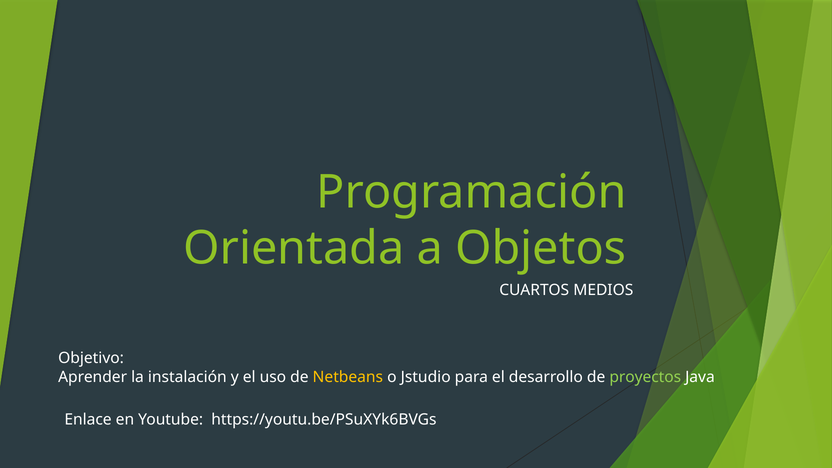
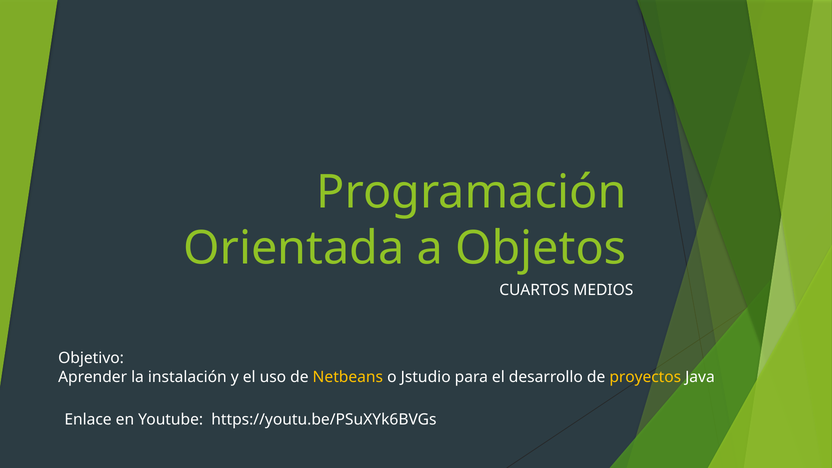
proyectos colour: light green -> yellow
